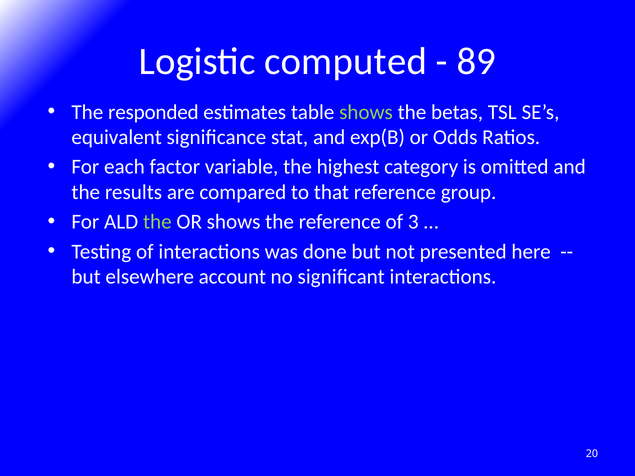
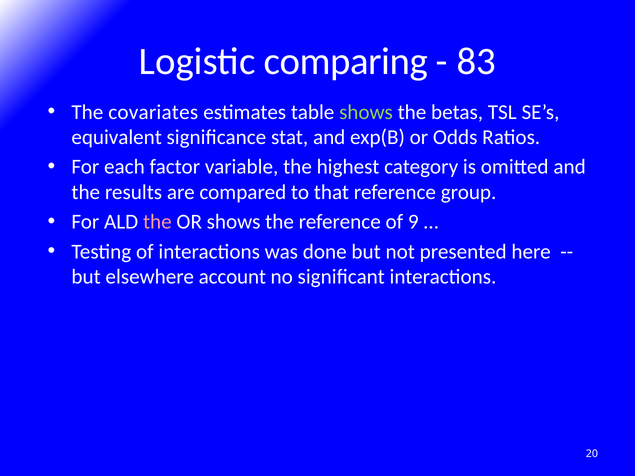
computed: computed -> comparing
89: 89 -> 83
responded: responded -> covariates
the at (157, 222) colour: light green -> pink
3: 3 -> 9
